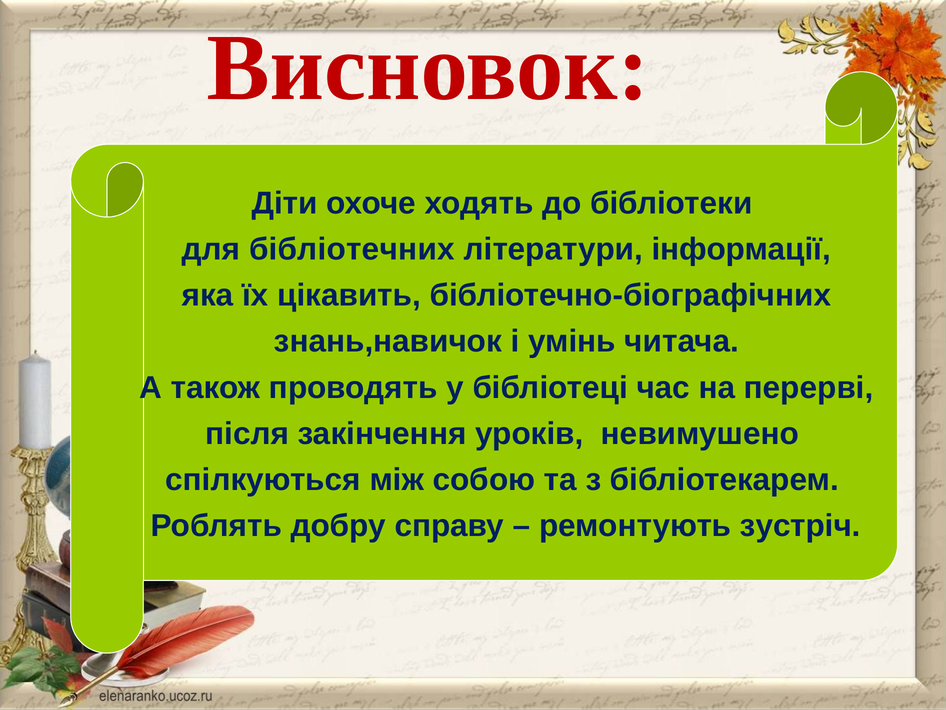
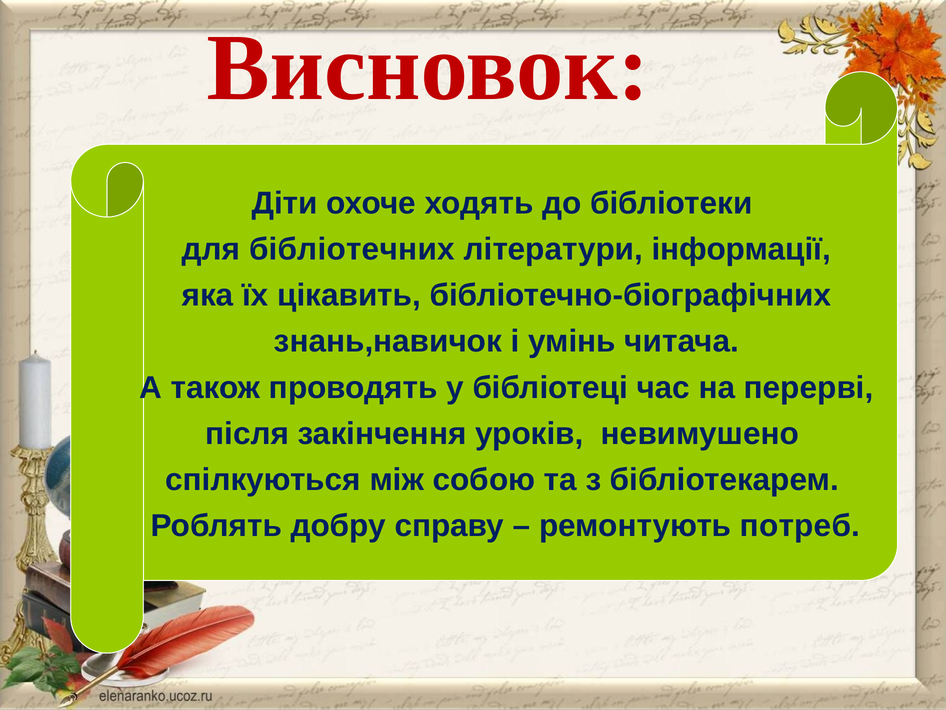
зустріч: зустріч -> потреб
